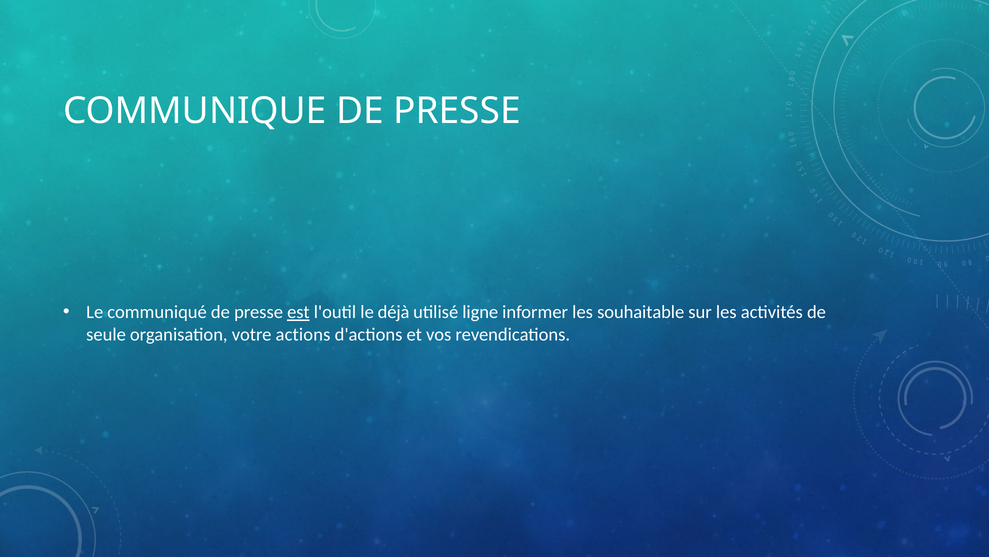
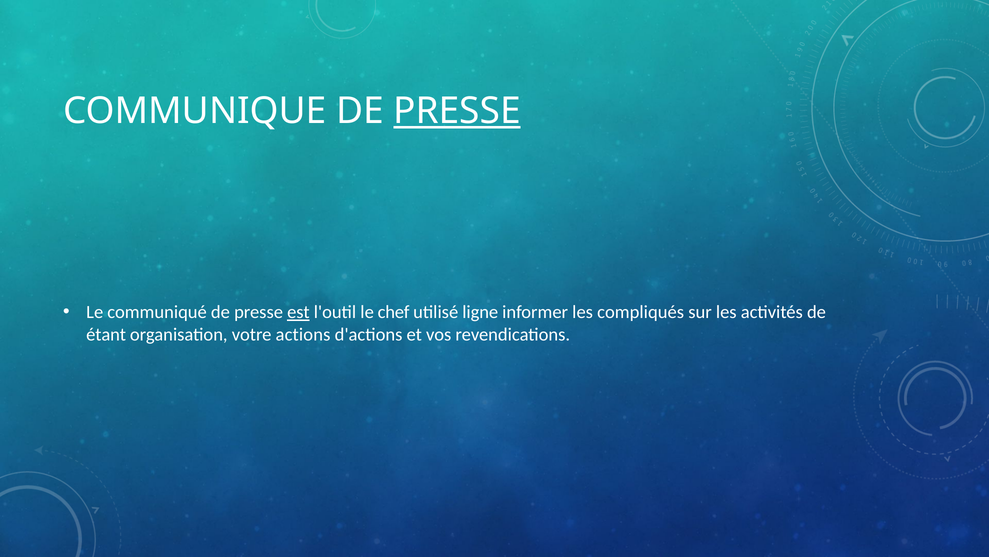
PRESSE at (457, 111) underline: none -> present
déjà: déjà -> chef
souhaitable: souhaitable -> compliqués
seule: seule -> étant
